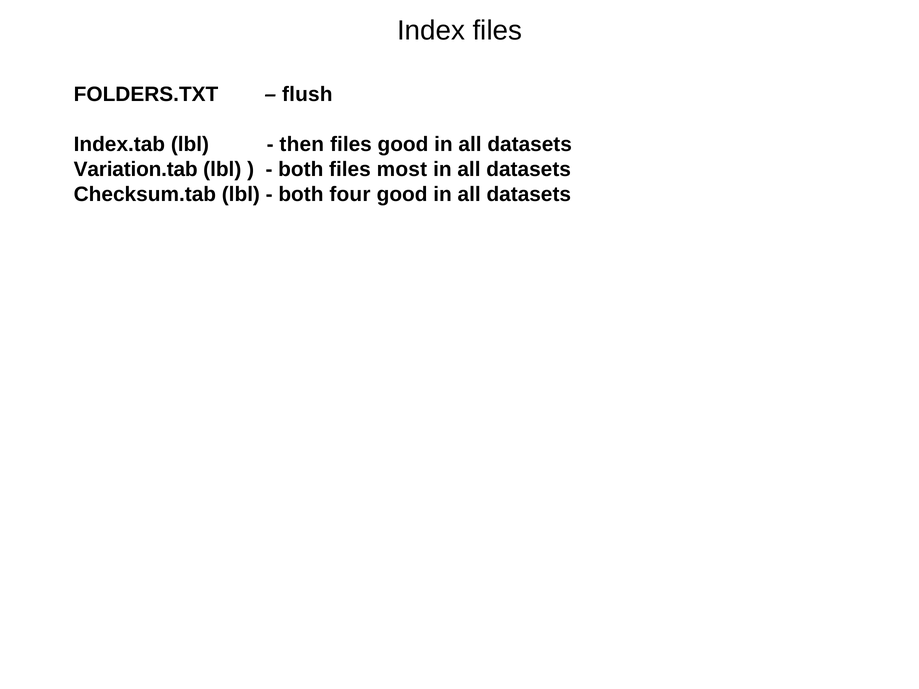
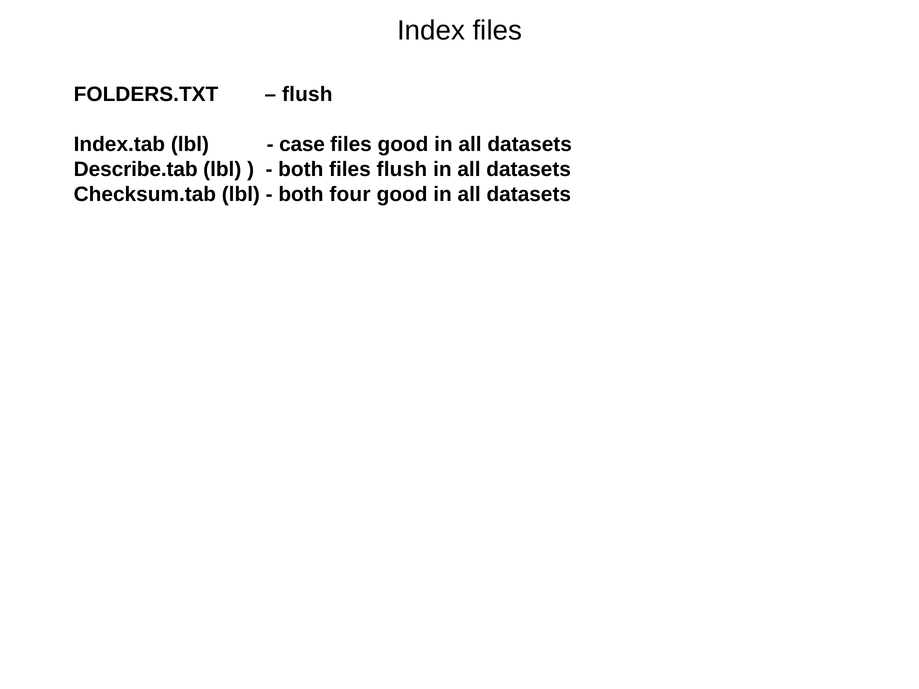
then: then -> case
Variation.tab: Variation.tab -> Describe.tab
files most: most -> flush
